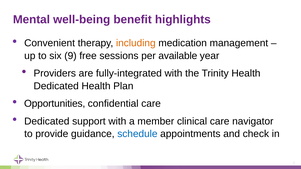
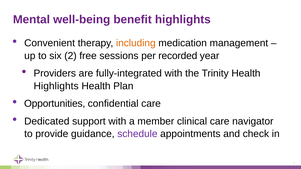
six 9: 9 -> 2
available: available -> recorded
Dedicated at (56, 86): Dedicated -> Highlights
schedule colour: blue -> purple
